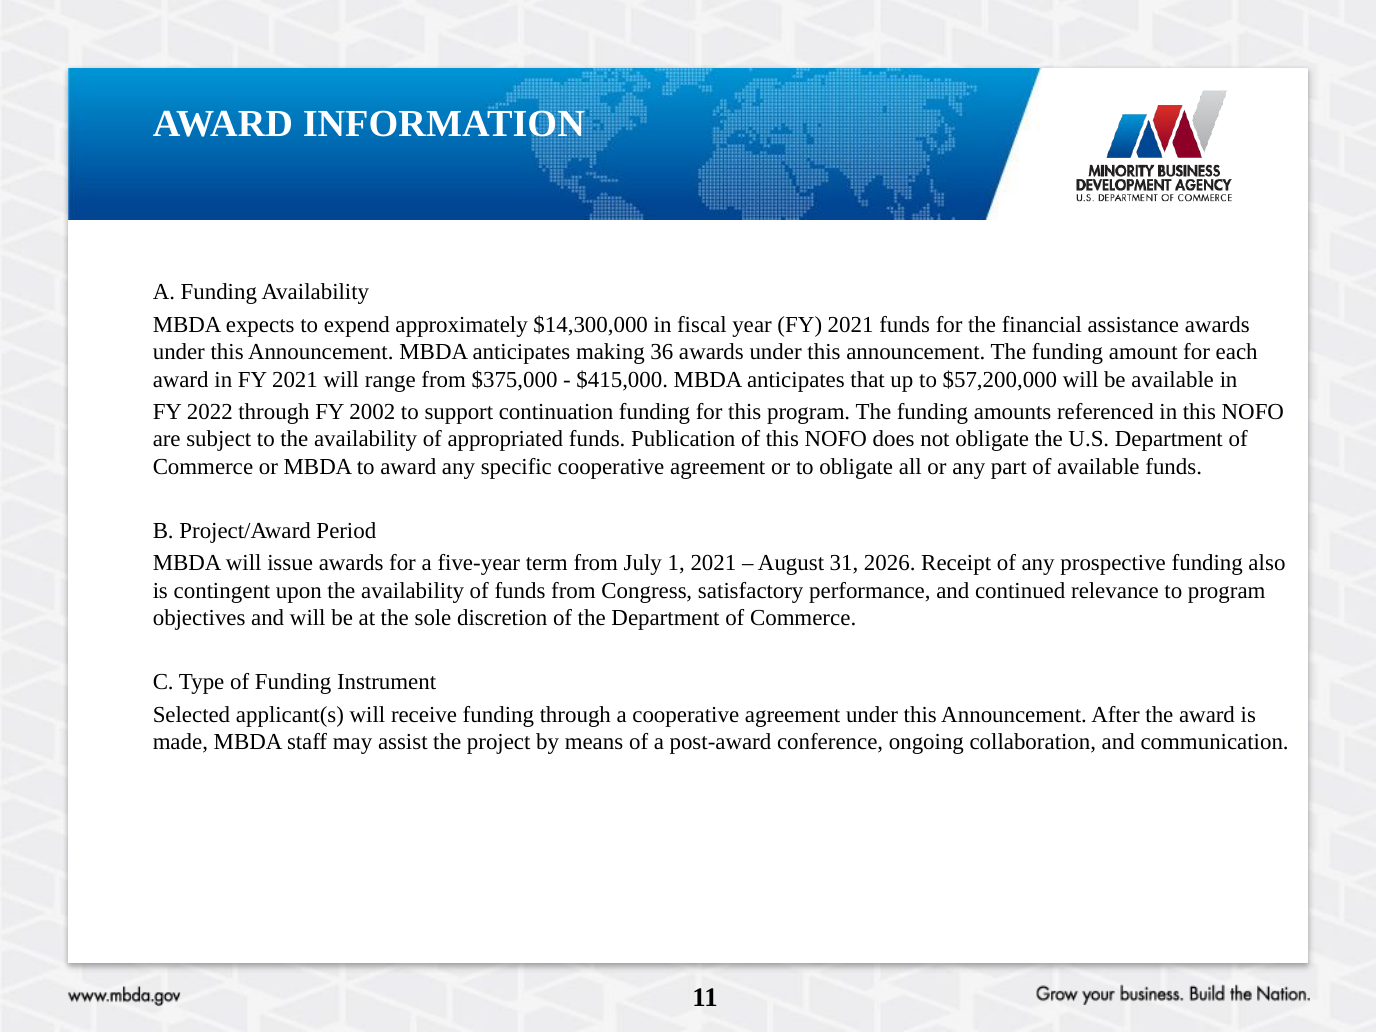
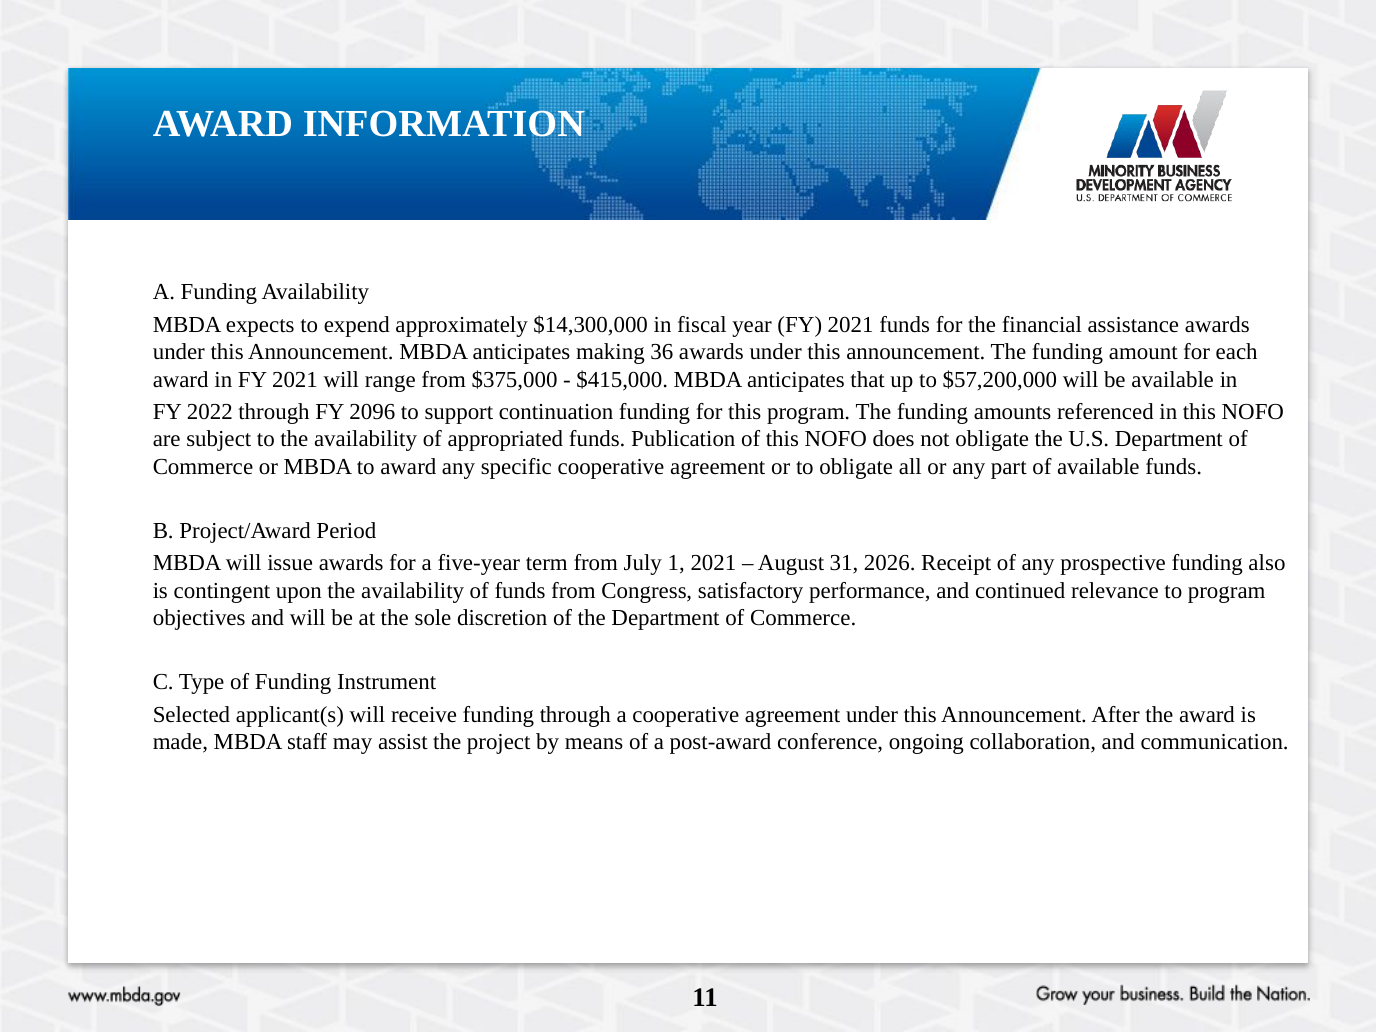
2002: 2002 -> 2096
